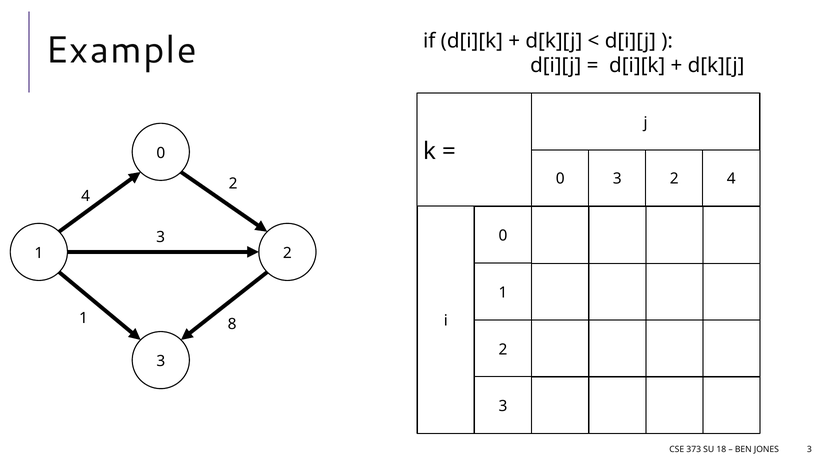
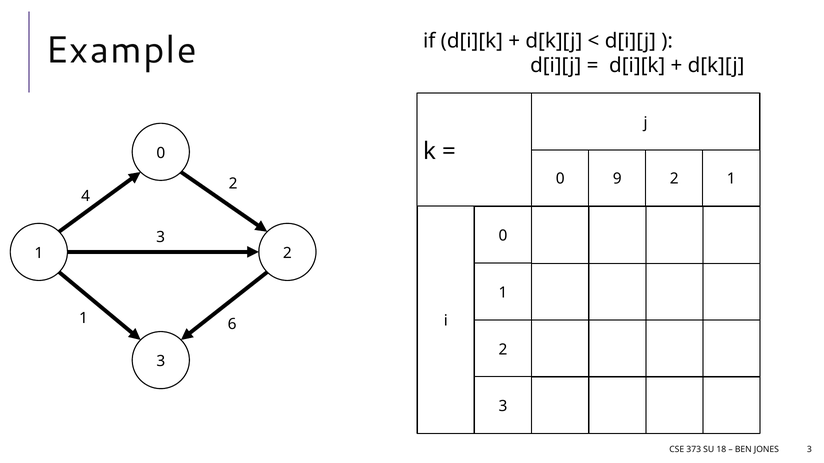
0 3: 3 -> 9
2 4: 4 -> 1
8: 8 -> 6
